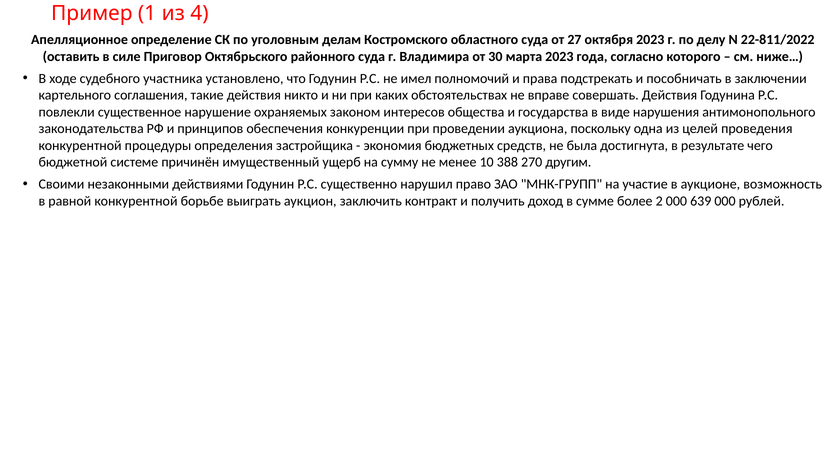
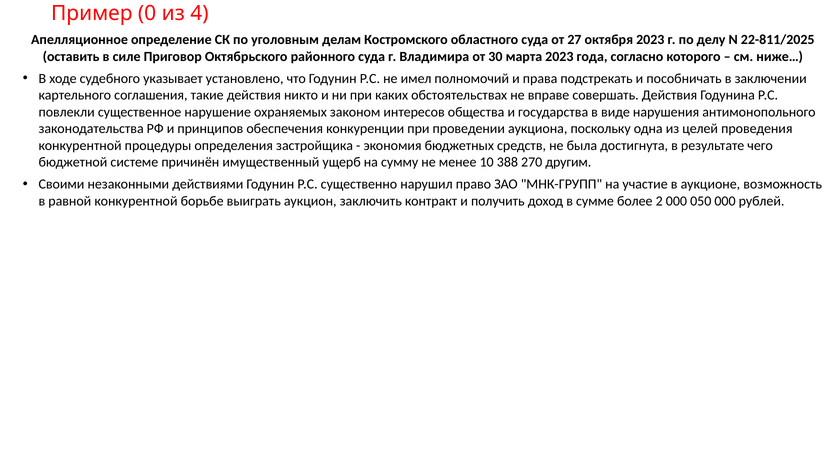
1: 1 -> 0
22-811/2022: 22-811/2022 -> 22-811/2025
участника: участника -> указывает
639: 639 -> 050
